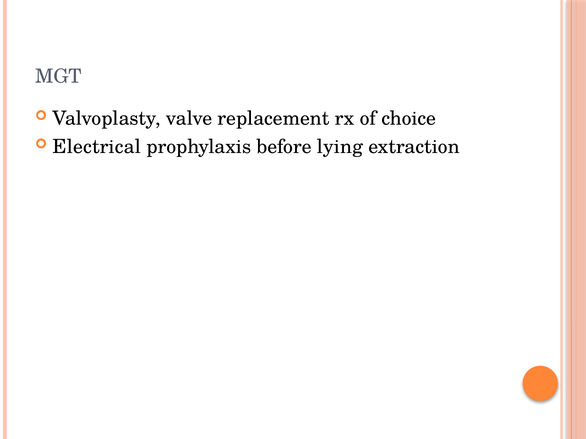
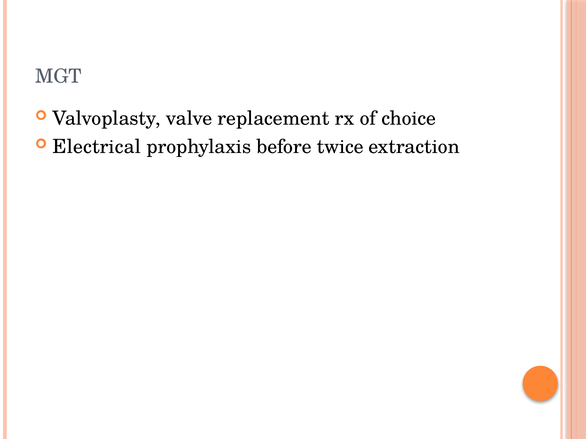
lying: lying -> twice
